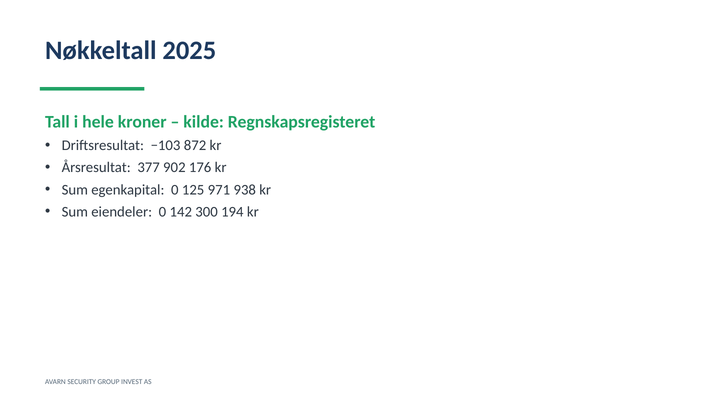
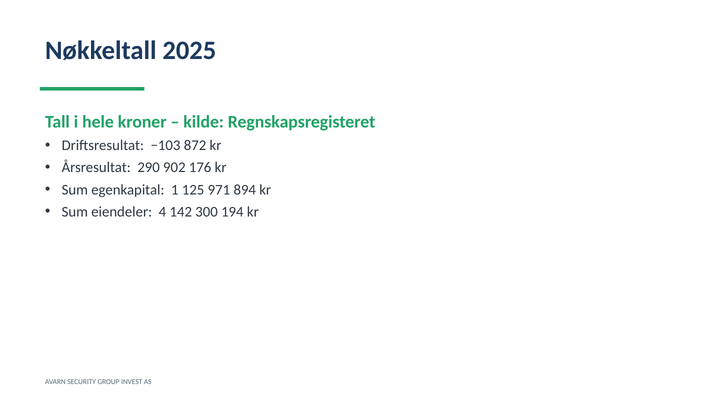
377: 377 -> 290
egenkapital 0: 0 -> 1
938: 938 -> 894
eiendeler 0: 0 -> 4
